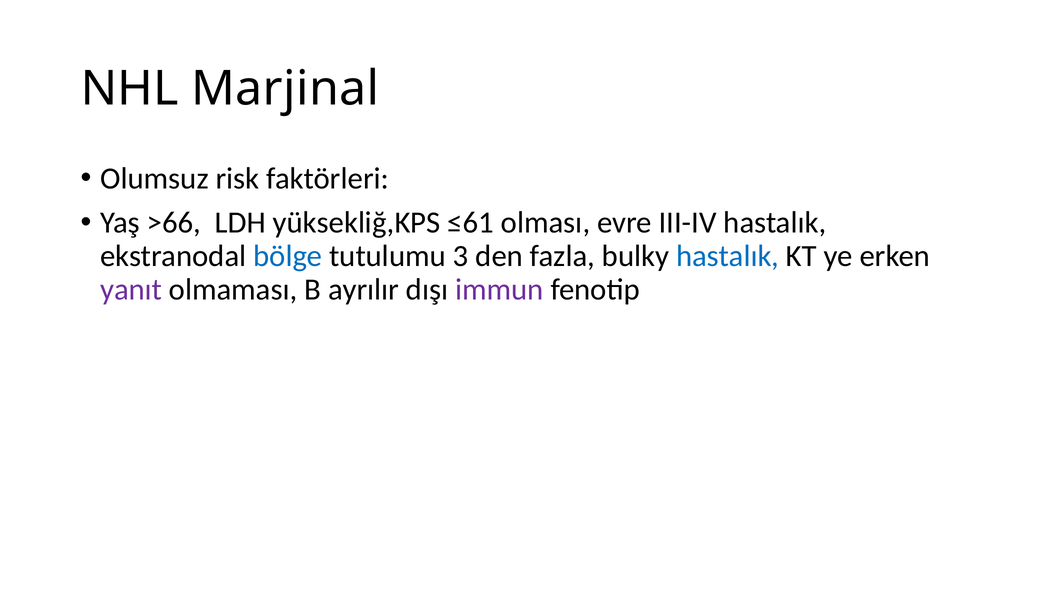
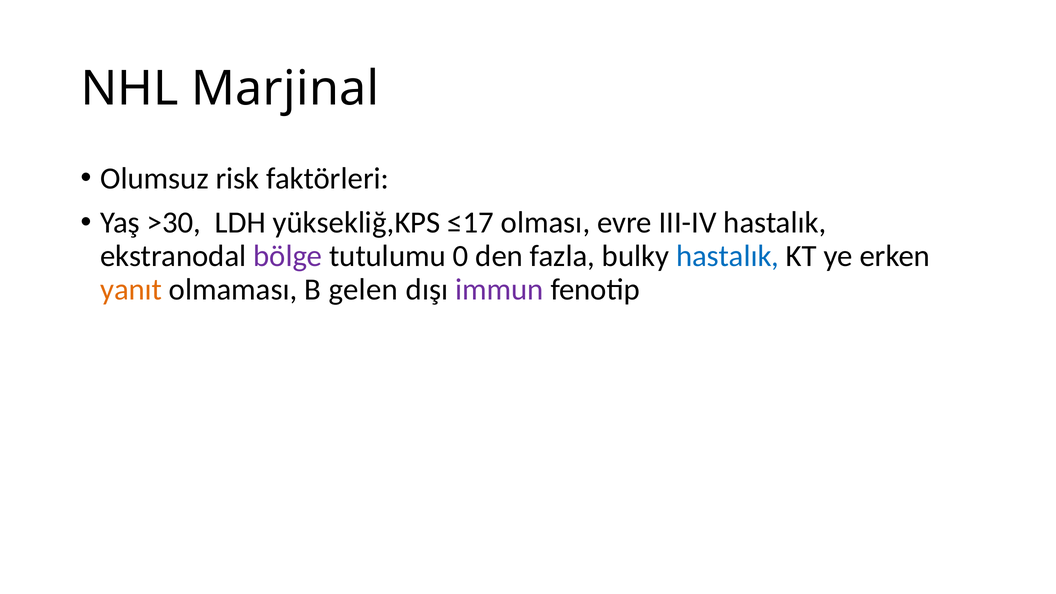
>66: >66 -> >30
≤61: ≤61 -> ≤17
bölge colour: blue -> purple
3: 3 -> 0
yanıt colour: purple -> orange
ayrılır: ayrılır -> gelen
